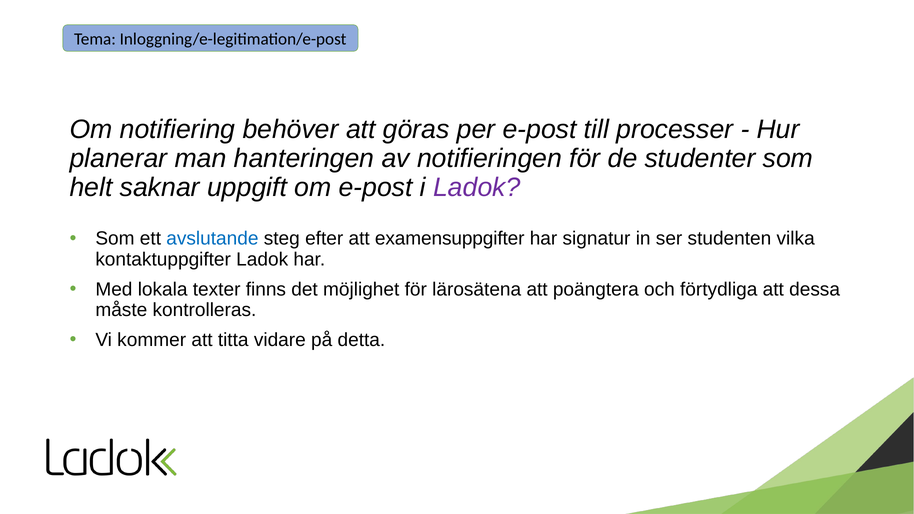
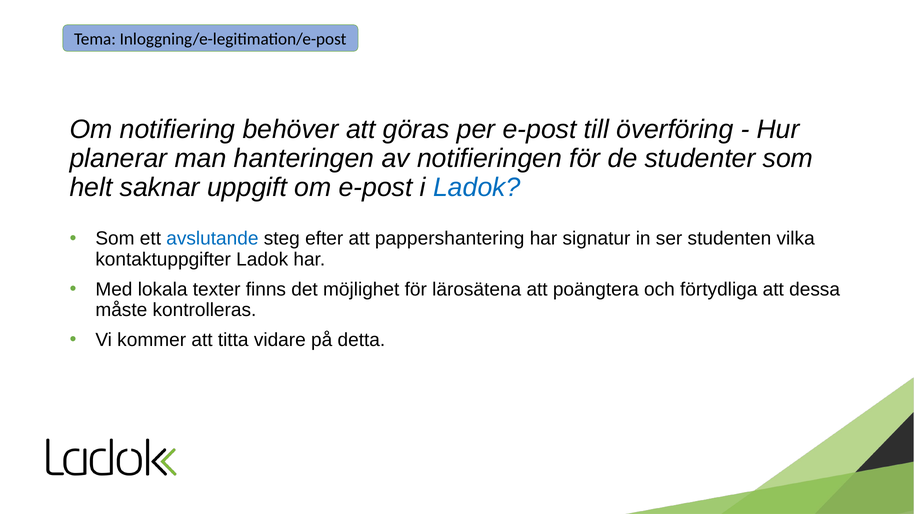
processer: processer -> överföring
Ladok at (477, 187) colour: purple -> blue
examensuppgifter: examensuppgifter -> pappershantering
